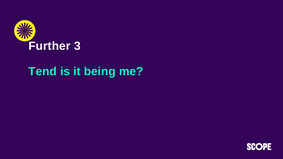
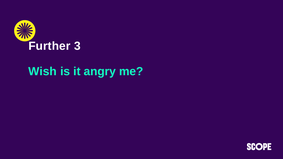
Tend: Tend -> Wish
being: being -> angry
